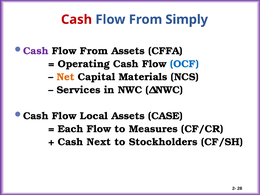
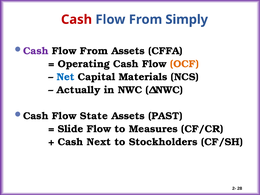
OCF colour: blue -> orange
Net colour: orange -> blue
Services: Services -> Actually
Local: Local -> State
CASE: CASE -> PAST
Each: Each -> Slide
